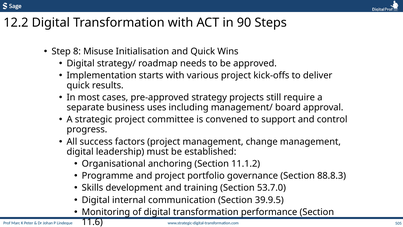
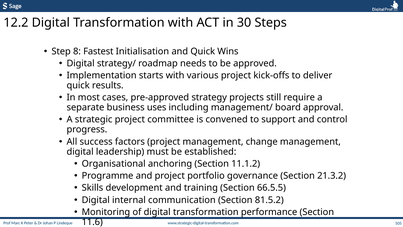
90: 90 -> 30
Misuse: Misuse -> Fastest
88.8.3: 88.8.3 -> 21.3.2
53.7.0: 53.7.0 -> 66.5.5
39.9.5: 39.9.5 -> 81.5.2
